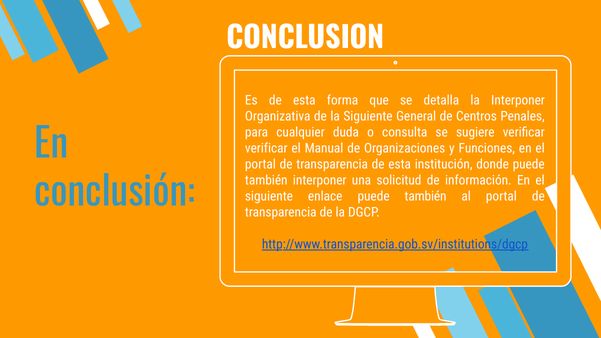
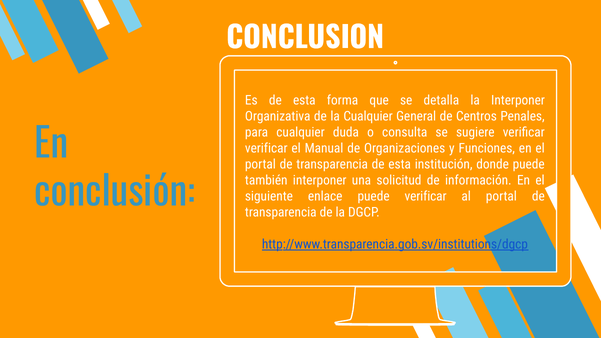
la Siguiente: Siguiente -> Cualquier
enlace puede también: también -> verificar
